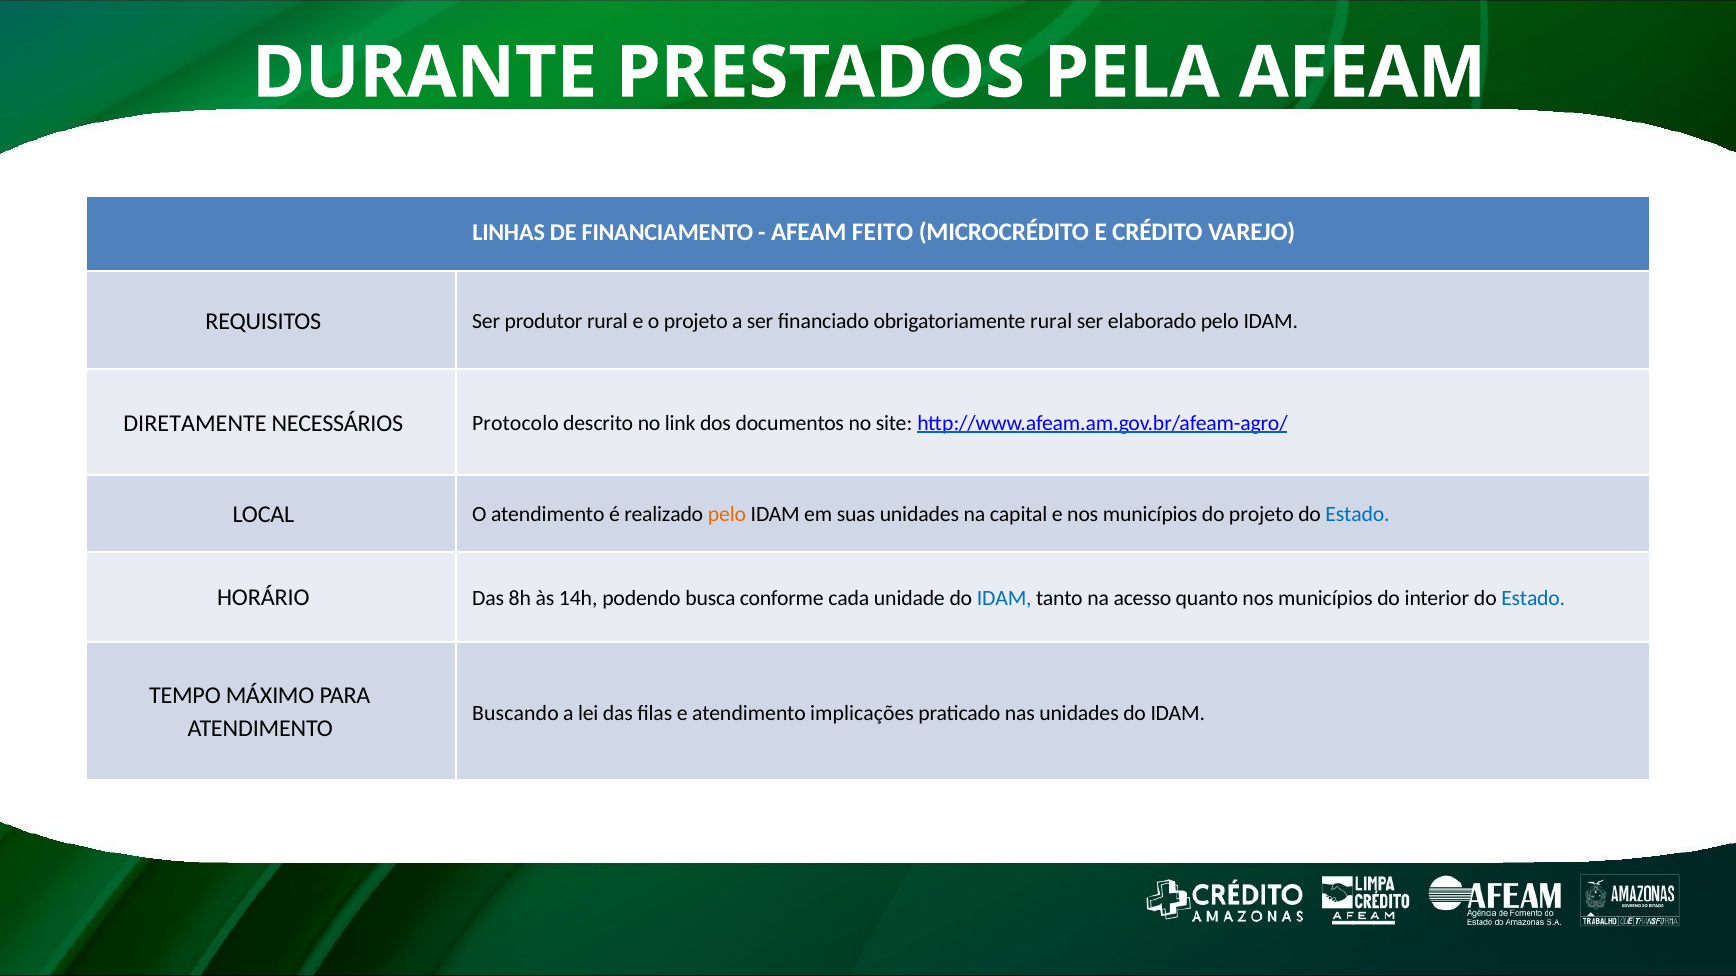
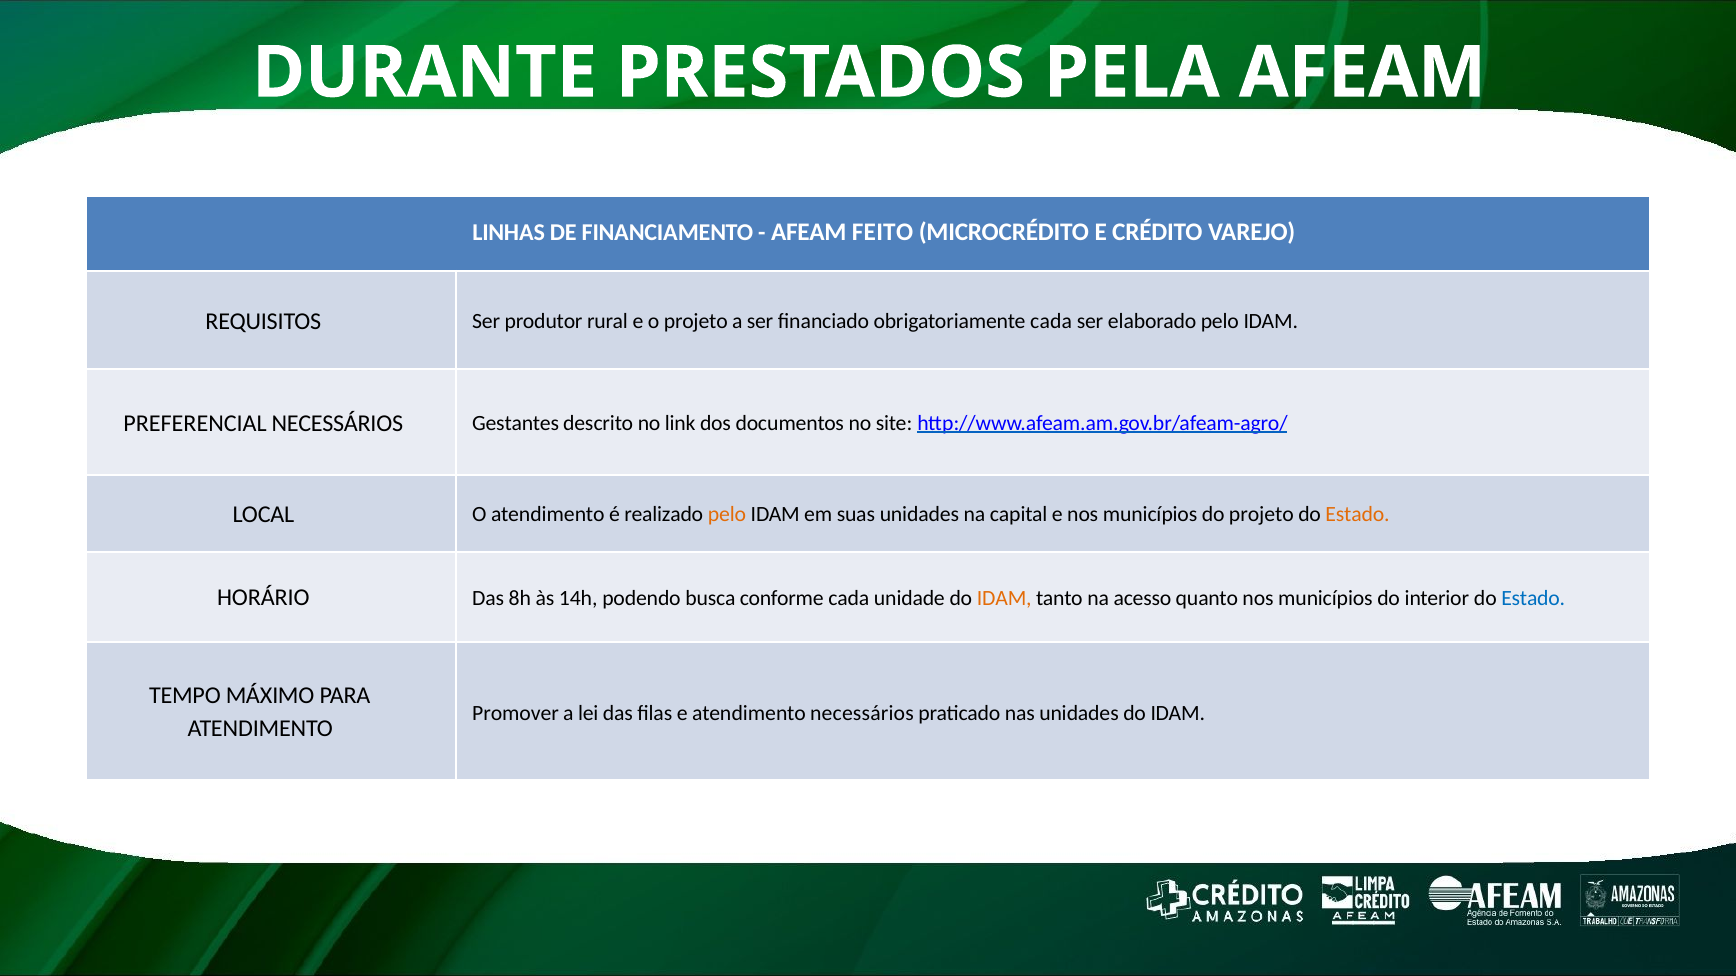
obrigatoriamente rural: rural -> cada
DIRETAMENTE: DIRETAMENTE -> PREFERENCIAL
Protocolo: Protocolo -> Gestantes
Estado at (1357, 515) colour: blue -> orange
IDAM at (1004, 599) colour: blue -> orange
Buscando: Buscando -> Promover
atendimento implicações: implicações -> necessários
